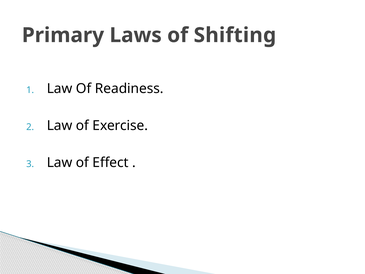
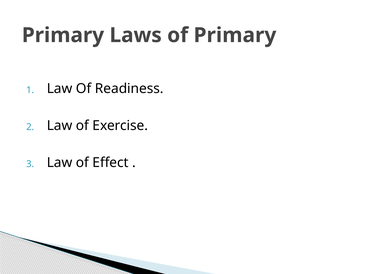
of Shifting: Shifting -> Primary
